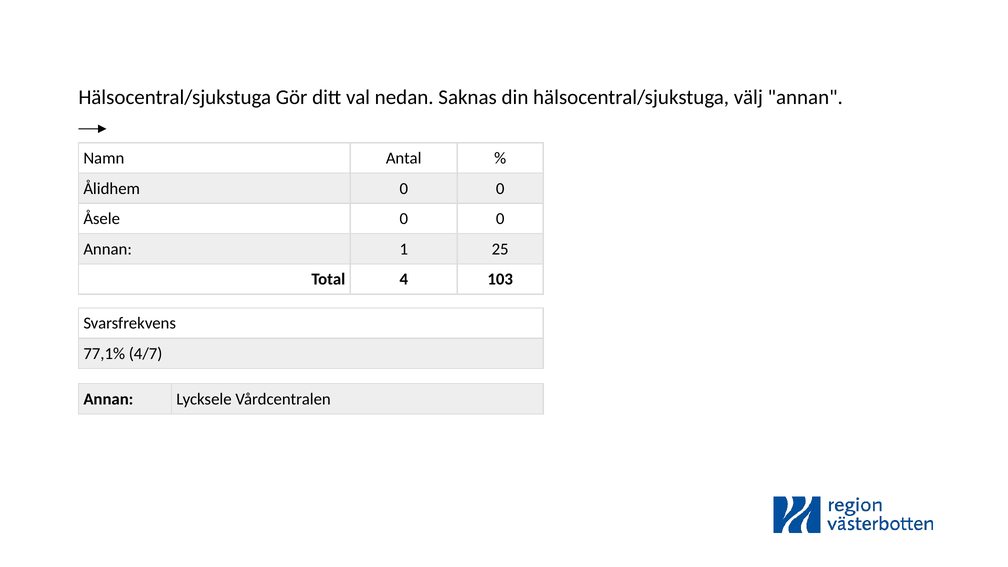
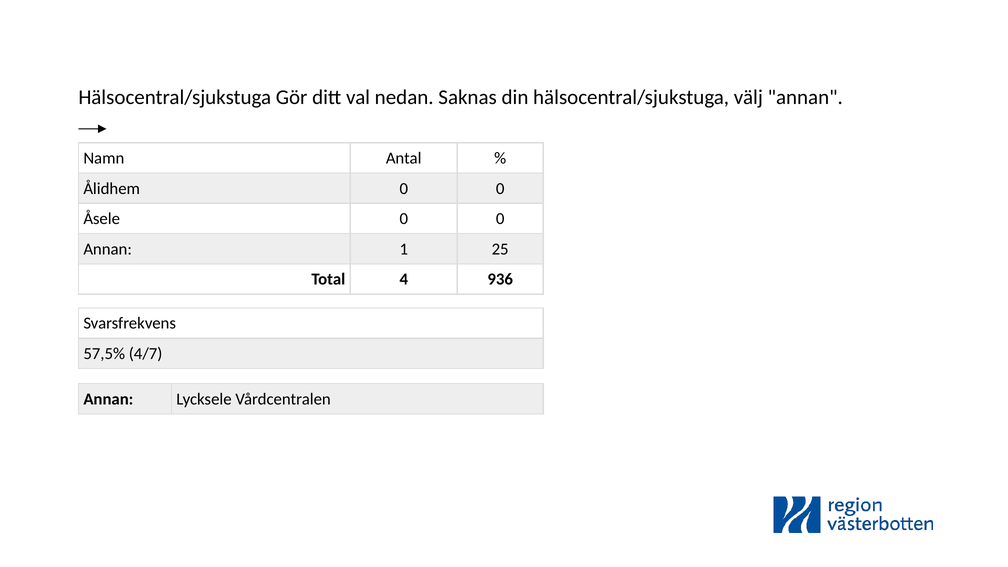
103: 103 -> 936
77,1%: 77,1% -> 57,5%
